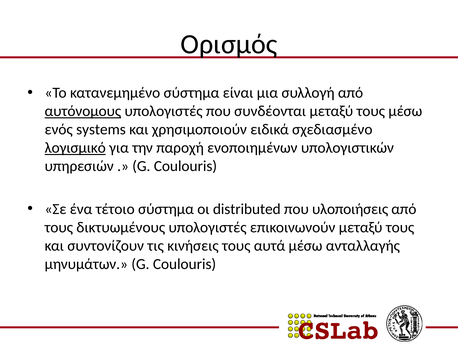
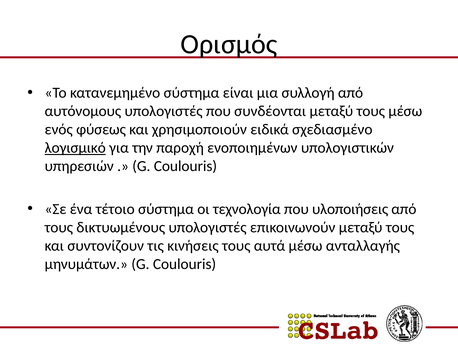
αυτόνομους underline: present -> none
systems: systems -> φύσεως
distributed: distributed -> τεχνολογία
